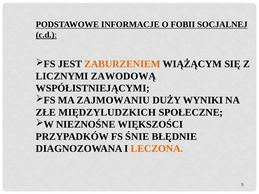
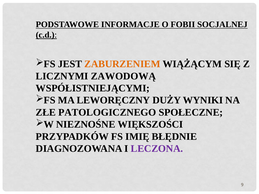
ZAJMOWANIU: ZAJMOWANIU -> LEWORĘCZNY
MIĘDZYLUDZKICH: MIĘDZYLUDZKICH -> PATOLOGICZNEGO
ŚNIE: ŚNIE -> IMIĘ
LECZONA colour: orange -> purple
